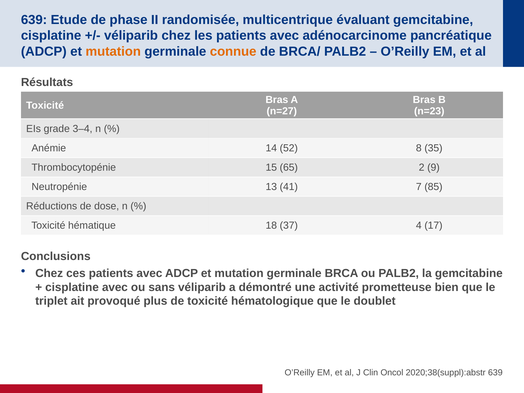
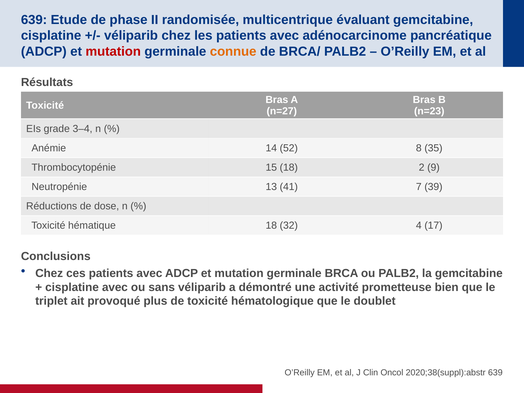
mutation at (113, 51) colour: orange -> red
15 65: 65 -> 18
85: 85 -> 39
37: 37 -> 32
